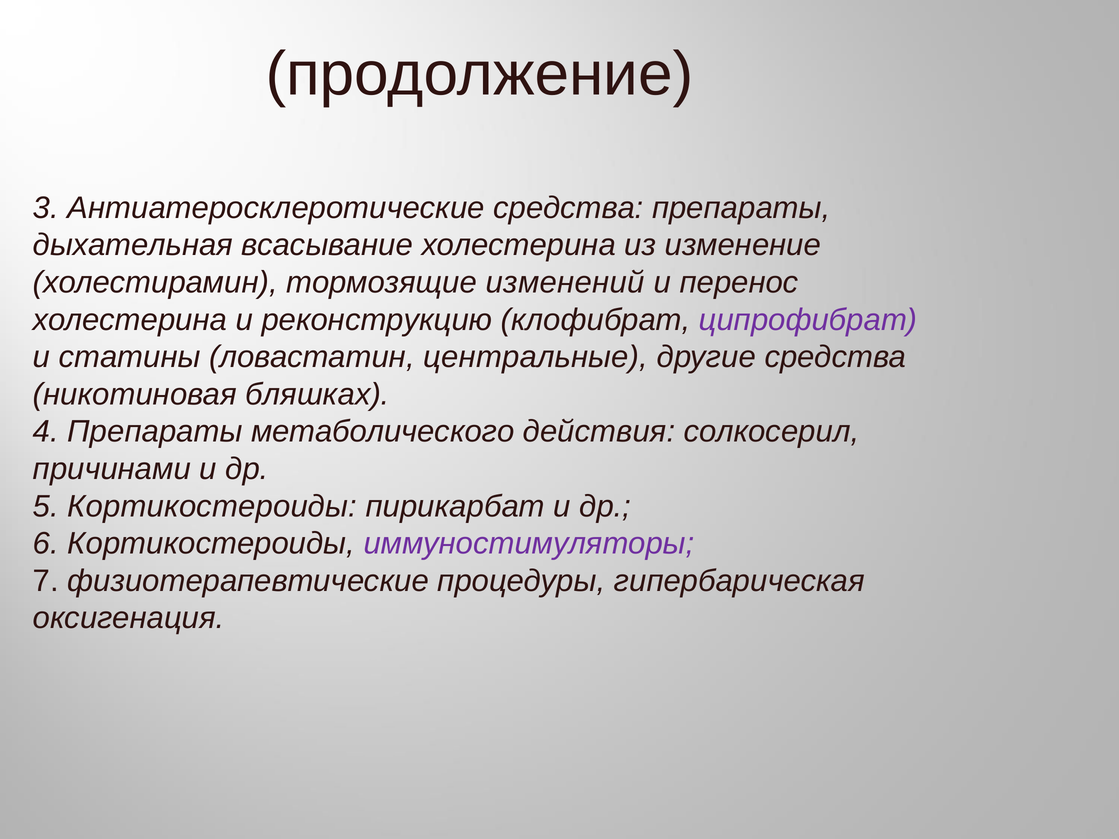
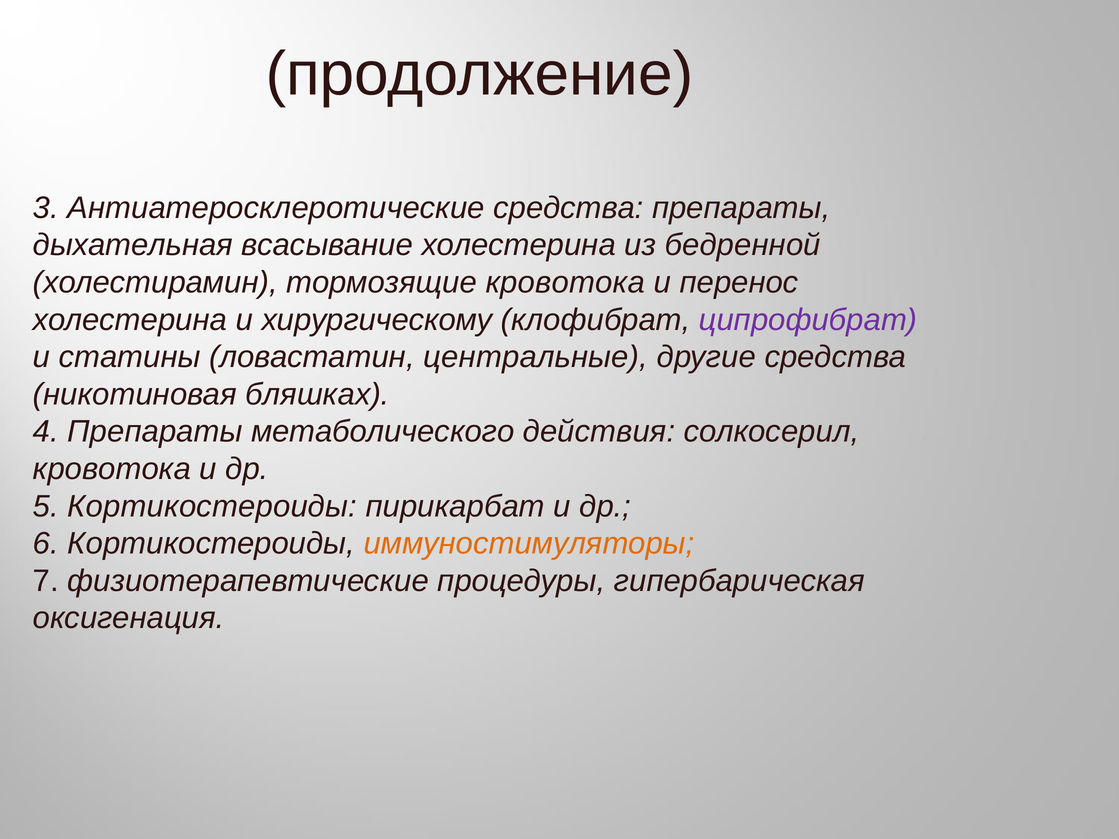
изменение: изменение -> бедренной
тормозящие изменений: изменений -> кровотока
реконструкцию: реконструкцию -> хирургическому
причинами at (112, 469): причинами -> кровотока
иммуностимуляторы colour: purple -> orange
